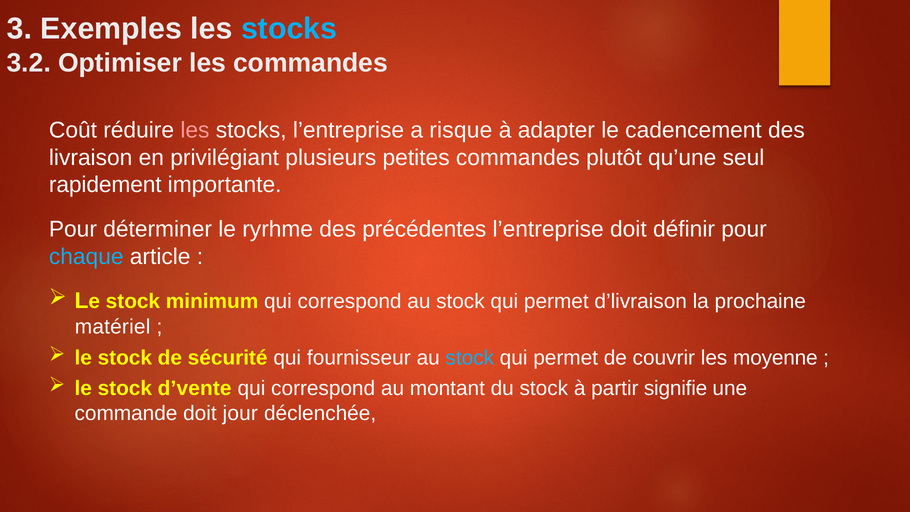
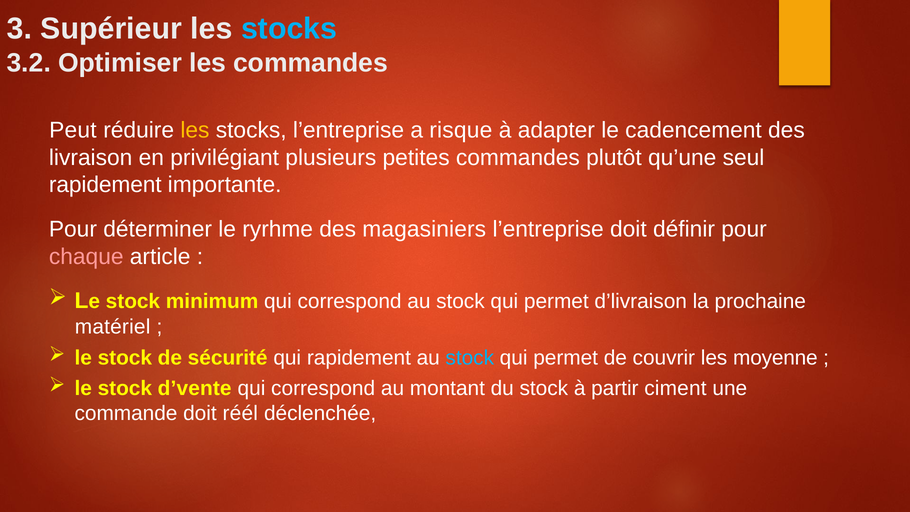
Exemples: Exemples -> Supérieur
Coût: Coût -> Peut
les at (195, 130) colour: pink -> yellow
précédentes: précédentes -> magasiniers
chaque colour: light blue -> pink
qui fournisseur: fournisseur -> rapidement
signifie: signifie -> ciment
jour: jour -> réél
